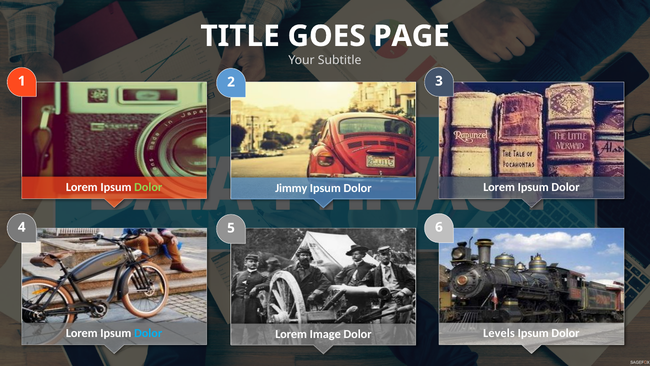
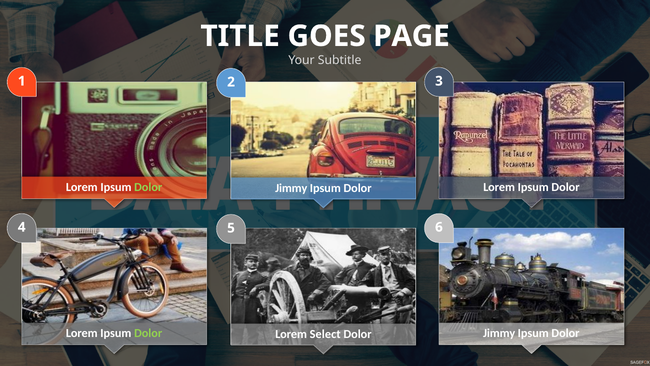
Dolor at (148, 333) colour: light blue -> light green
Levels at (499, 333): Levels -> Jimmy
Image: Image -> Select
